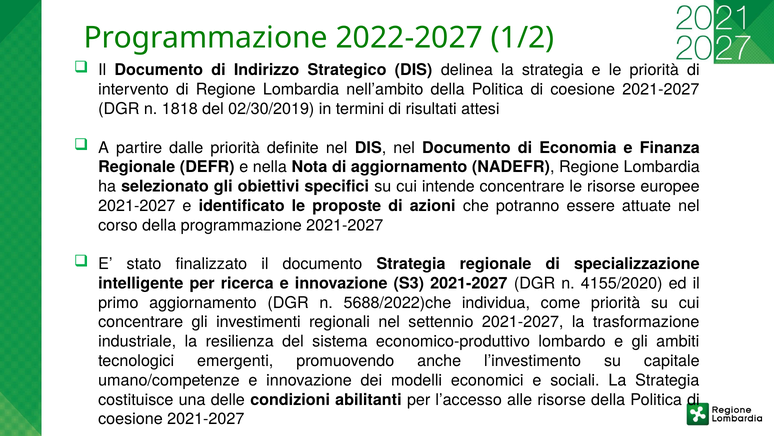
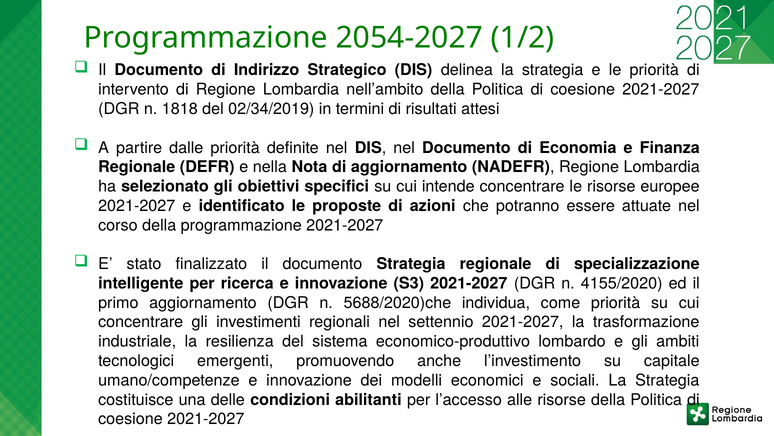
2022-2027: 2022-2027 -> 2054-2027
02/30/2019: 02/30/2019 -> 02/34/2019
5688/2022)che: 5688/2022)che -> 5688/2020)che
